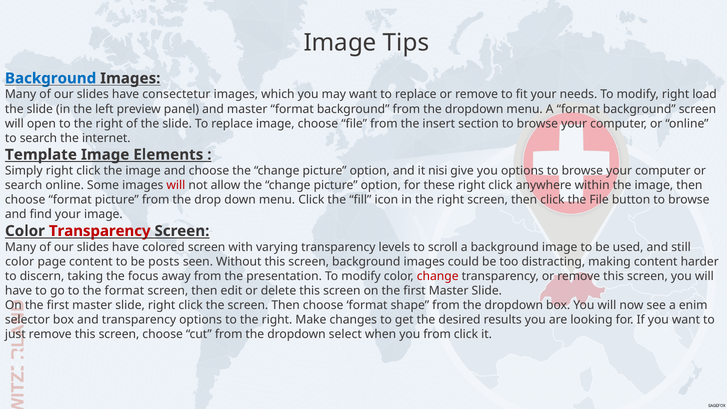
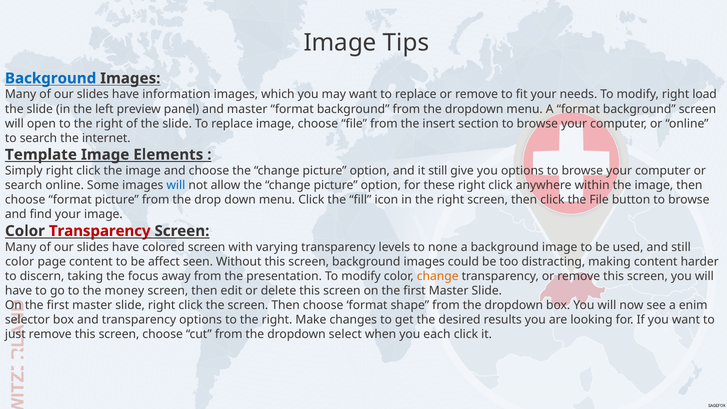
consectetur: consectetur -> information
it nisi: nisi -> still
will at (176, 185) colour: red -> blue
scroll: scroll -> none
posts: posts -> affect
change at (438, 276) colour: red -> orange
the format: format -> money
you from: from -> each
